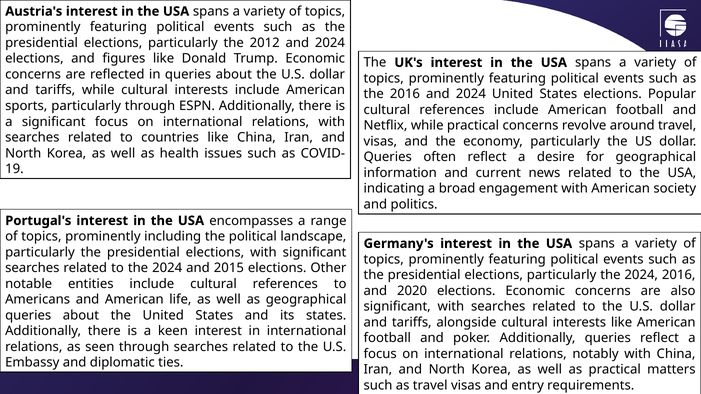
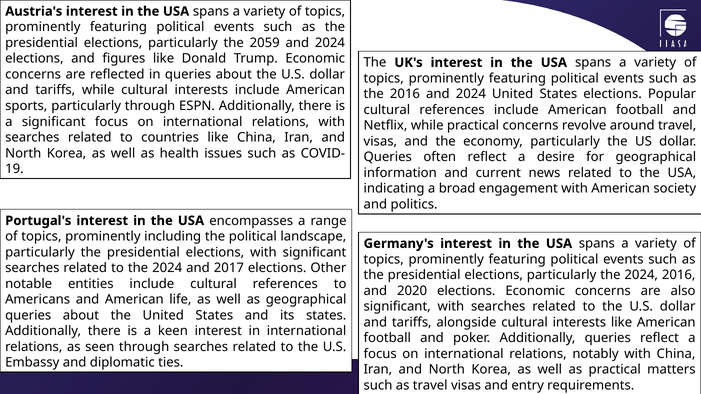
2012: 2012 -> 2059
2015: 2015 -> 2017
